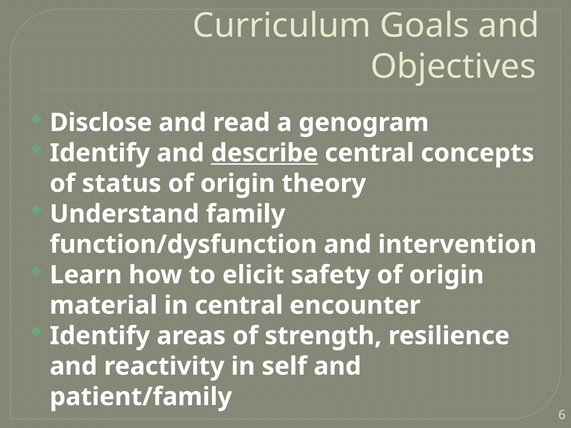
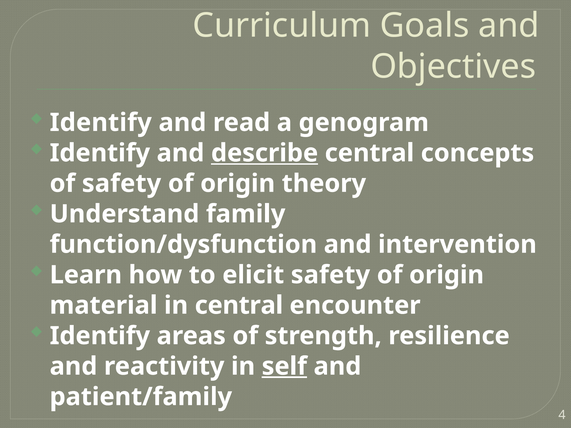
Disclose at (101, 123): Disclose -> Identify
of status: status -> safety
self underline: none -> present
6: 6 -> 4
